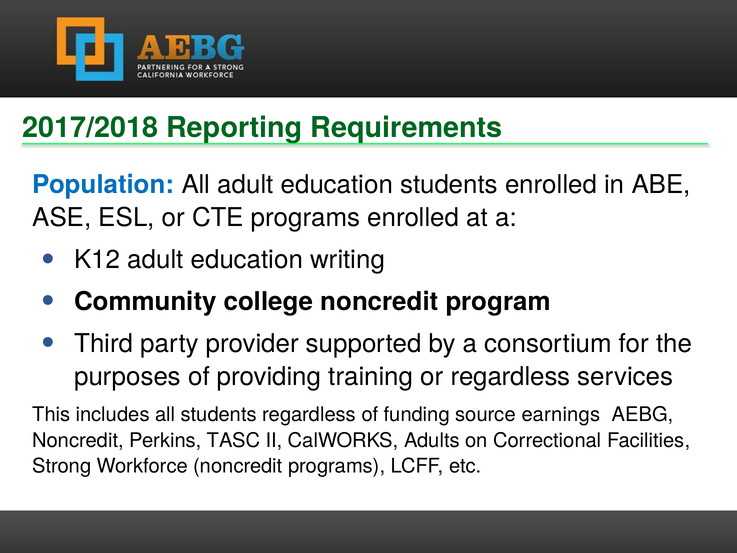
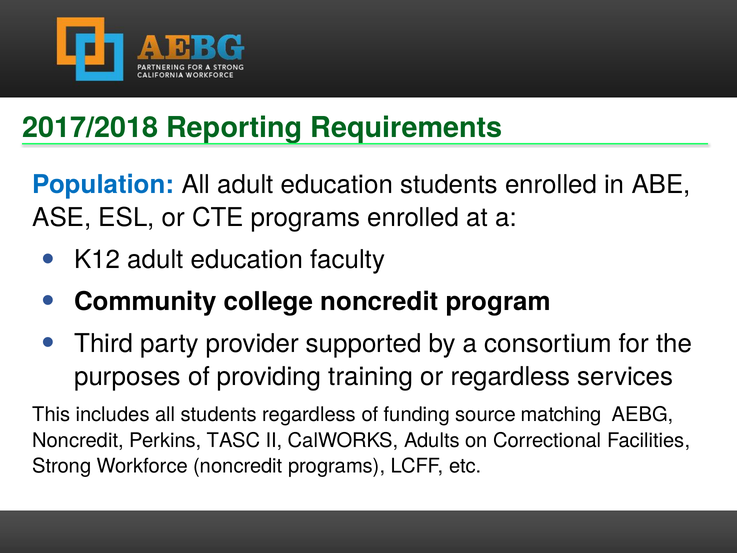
writing: writing -> faculty
earnings: earnings -> matching
